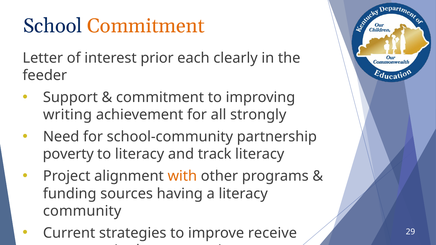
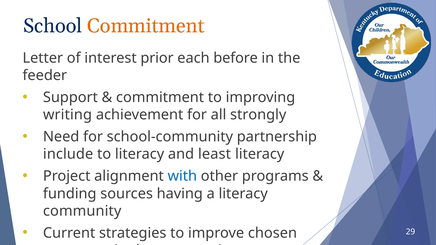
clearly: clearly -> before
poverty: poverty -> include
track: track -> least
with colour: orange -> blue
receive: receive -> chosen
